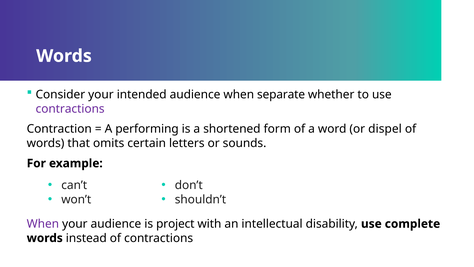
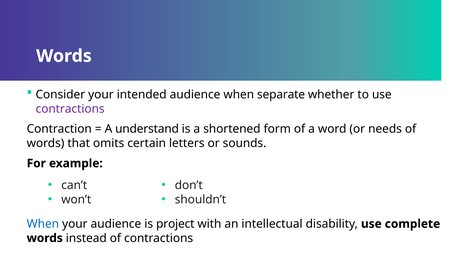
performing: performing -> understand
dispel: dispel -> needs
When at (43, 224) colour: purple -> blue
